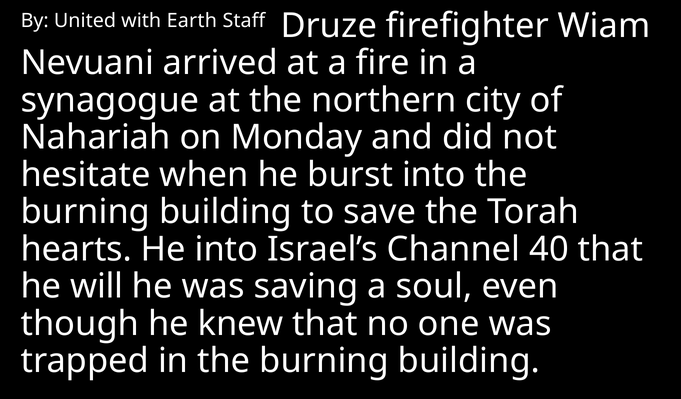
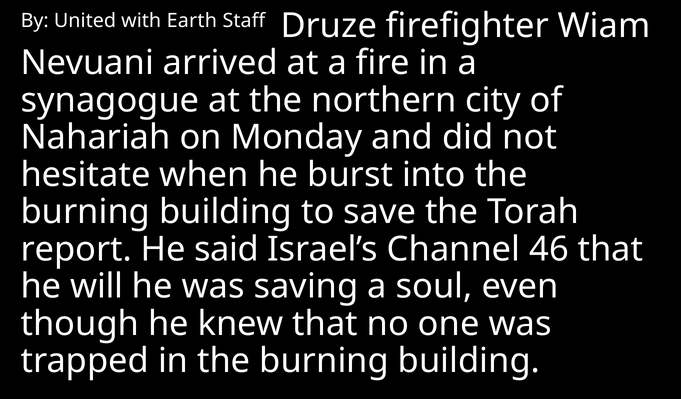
hearts: hearts -> report
He into: into -> said
40: 40 -> 46
